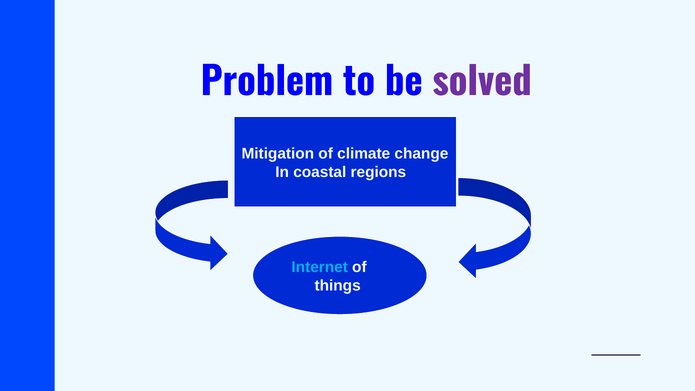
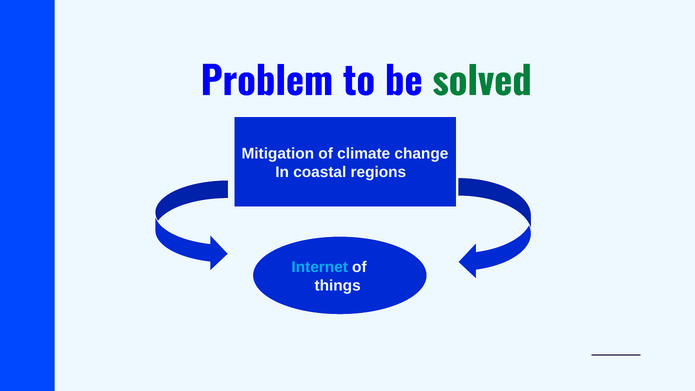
solved colour: purple -> green
